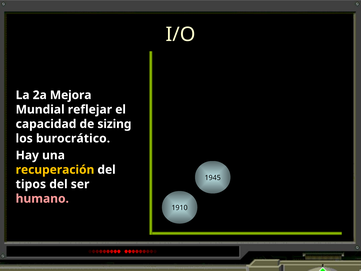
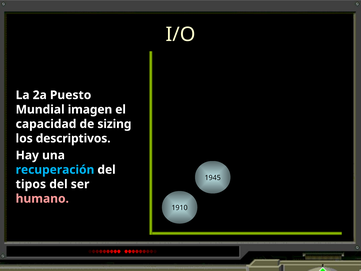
Mejora: Mejora -> Puesto
reflejar: reflejar -> imagen
burocrático: burocrático -> descriptivos
recuperación colour: yellow -> light blue
